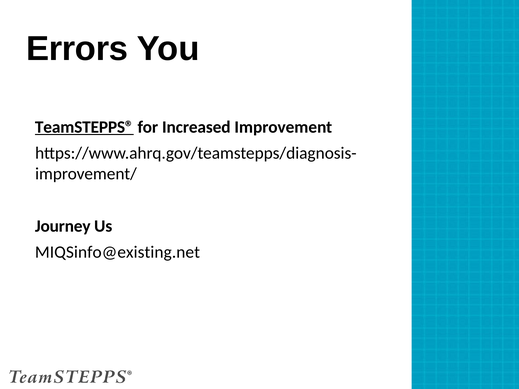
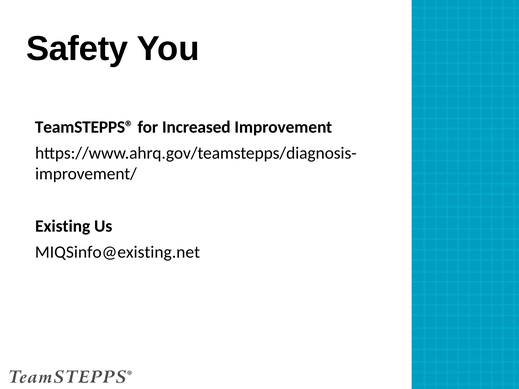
Errors: Errors -> Safety
TeamSTEPPS® underline: present -> none
Journey: Journey -> Existing
